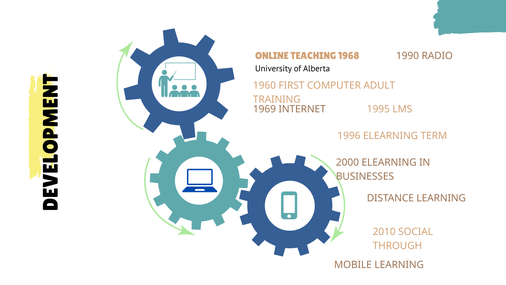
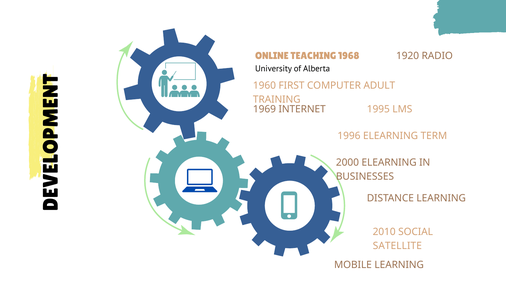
1990: 1990 -> 1920
THROUGH: THROUGH -> SATELLITE
